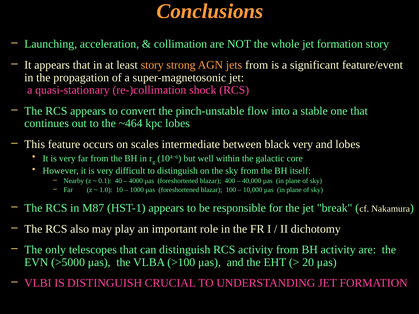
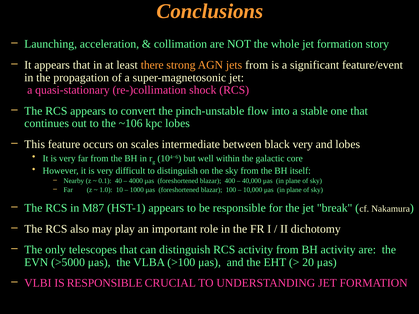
least story: story -> there
~464: ~464 -> ~106
IS DISTINGUISH: DISTINGUISH -> RESPONSIBLE
